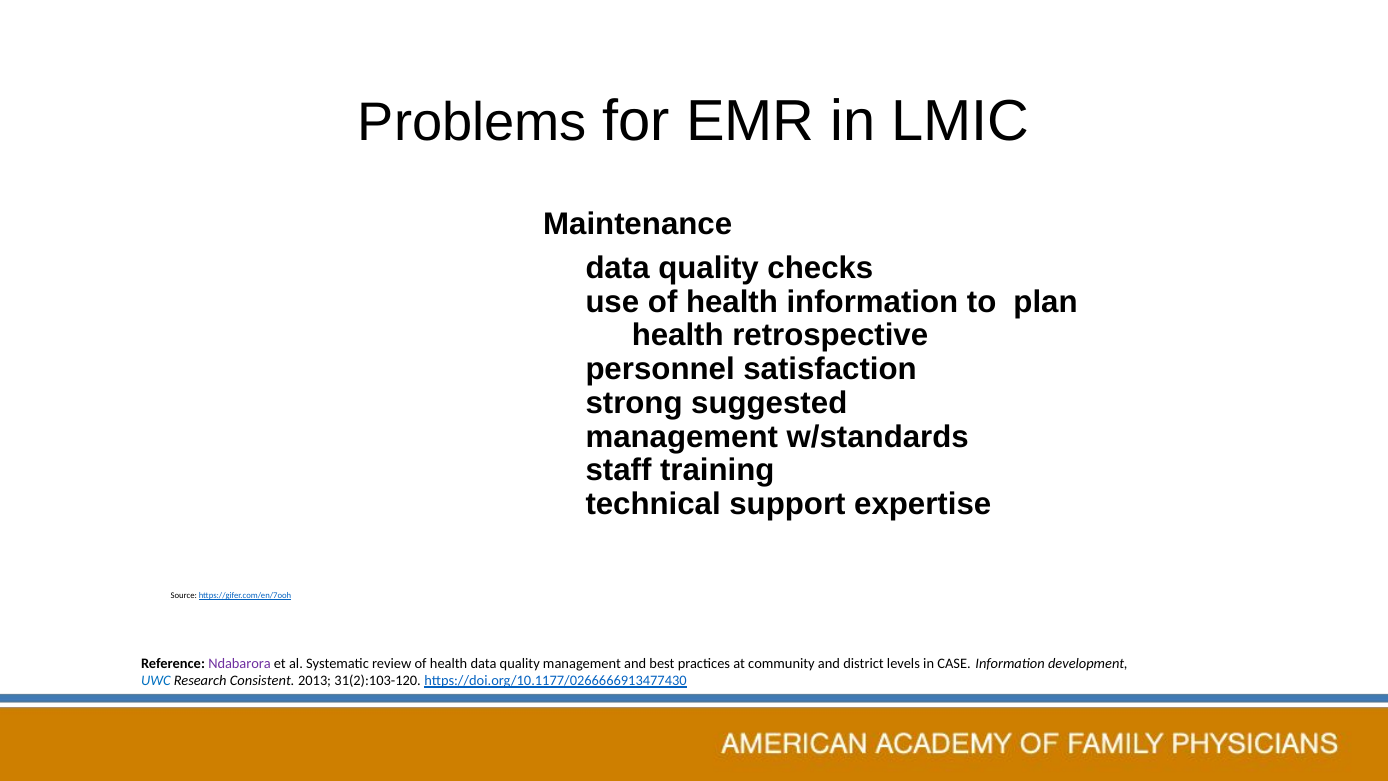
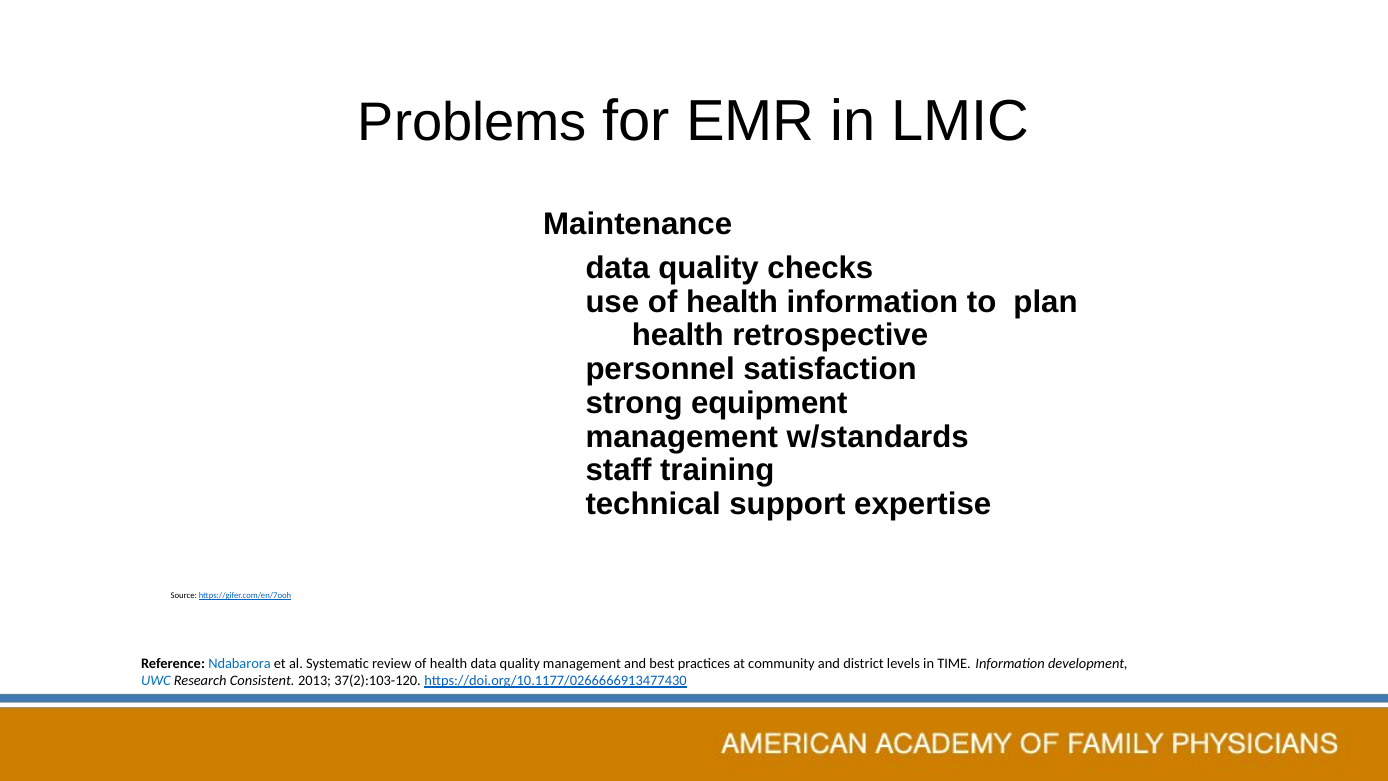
suggested: suggested -> equipment
Ndabarora colour: purple -> blue
CASE: CASE -> TIME
31(2):103-120: 31(2):103-120 -> 37(2):103-120
